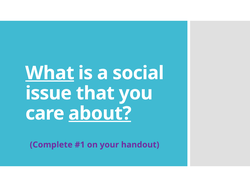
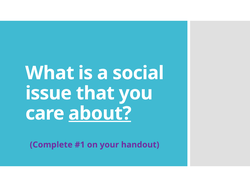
What underline: present -> none
